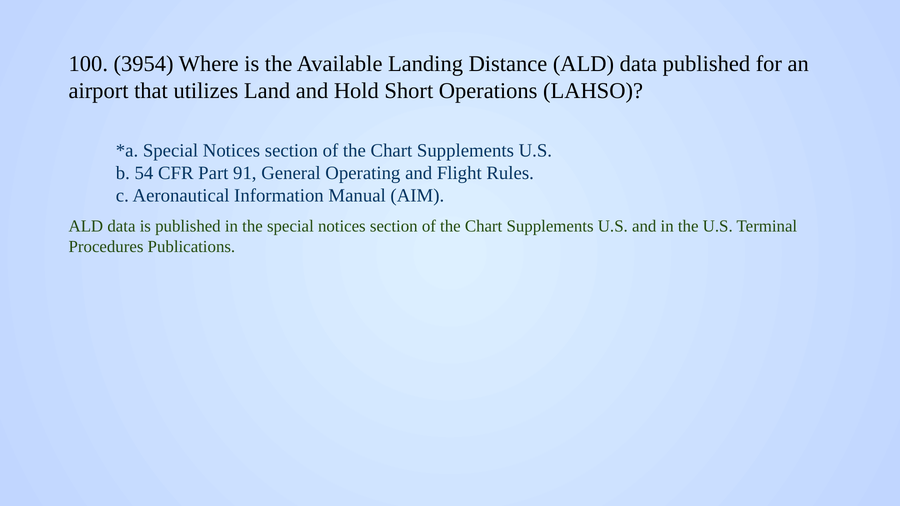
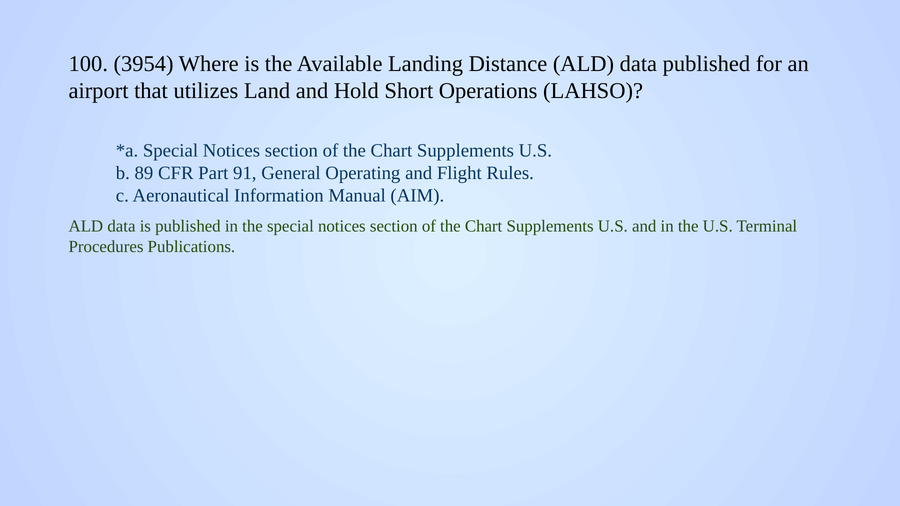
54: 54 -> 89
